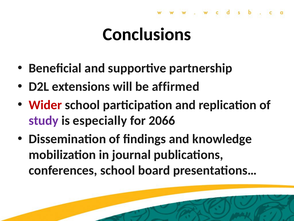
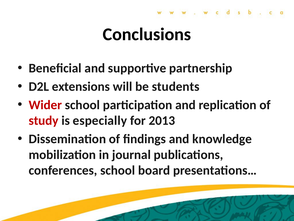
affirmed: affirmed -> students
study colour: purple -> red
2066: 2066 -> 2013
